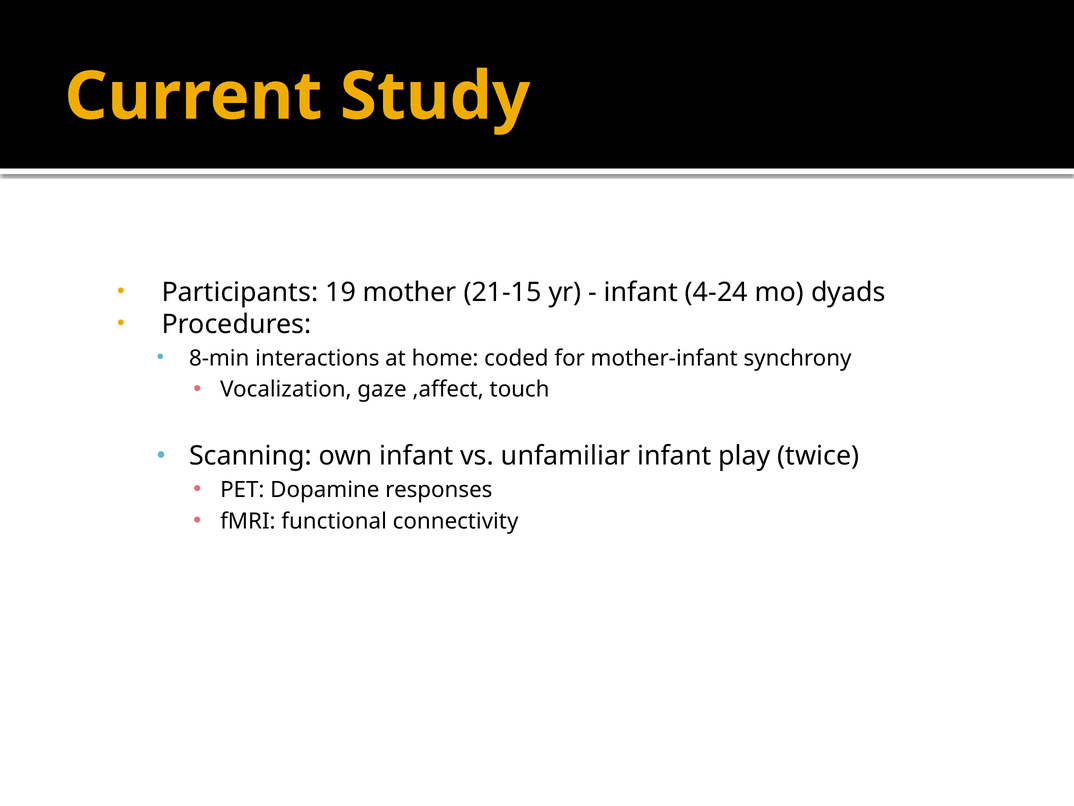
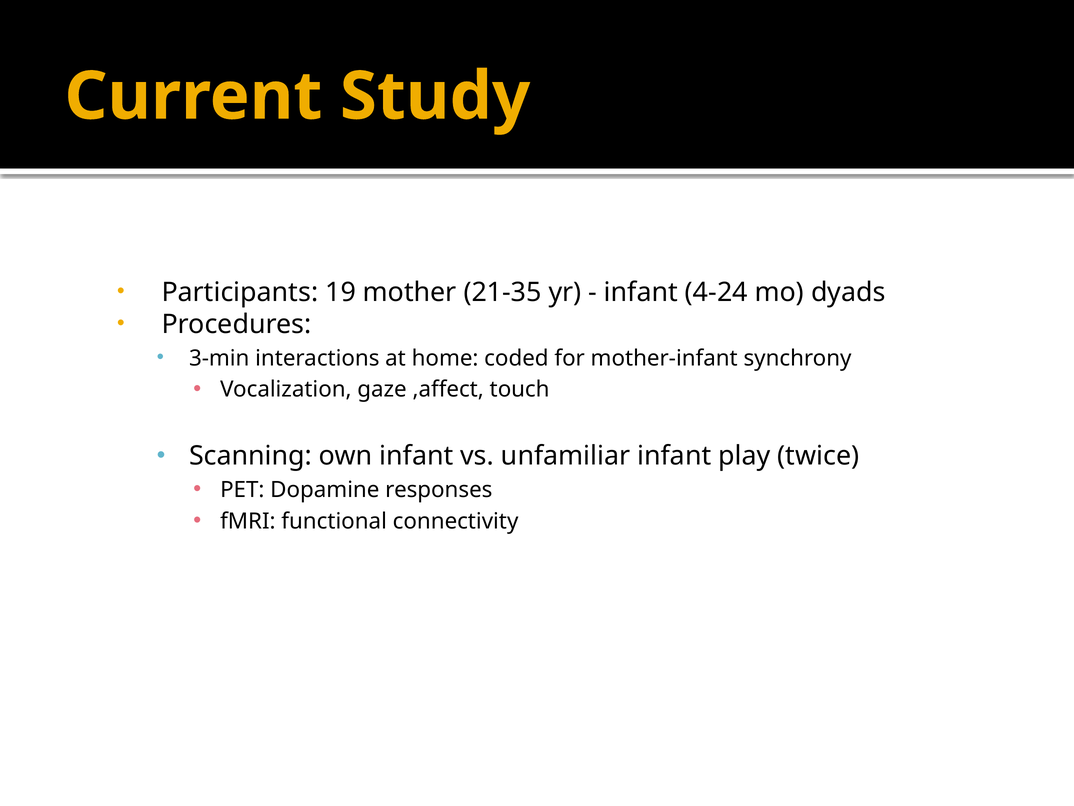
21-15: 21-15 -> 21-35
8-min: 8-min -> 3-min
